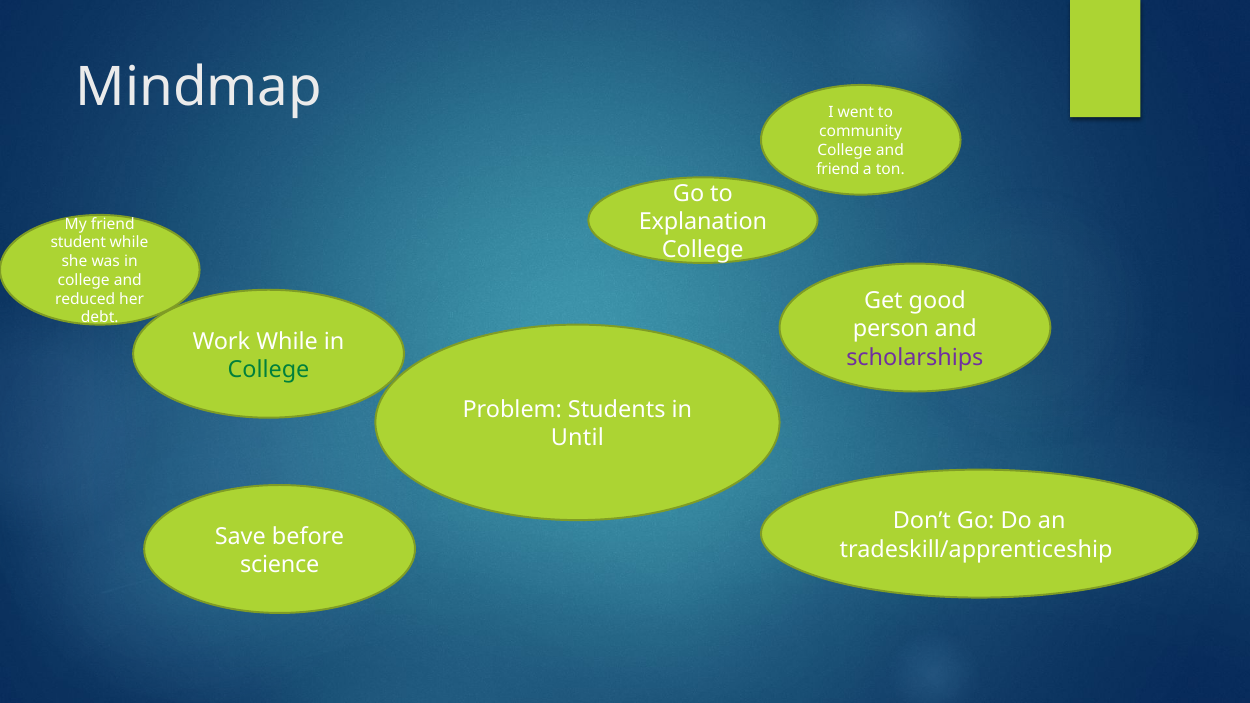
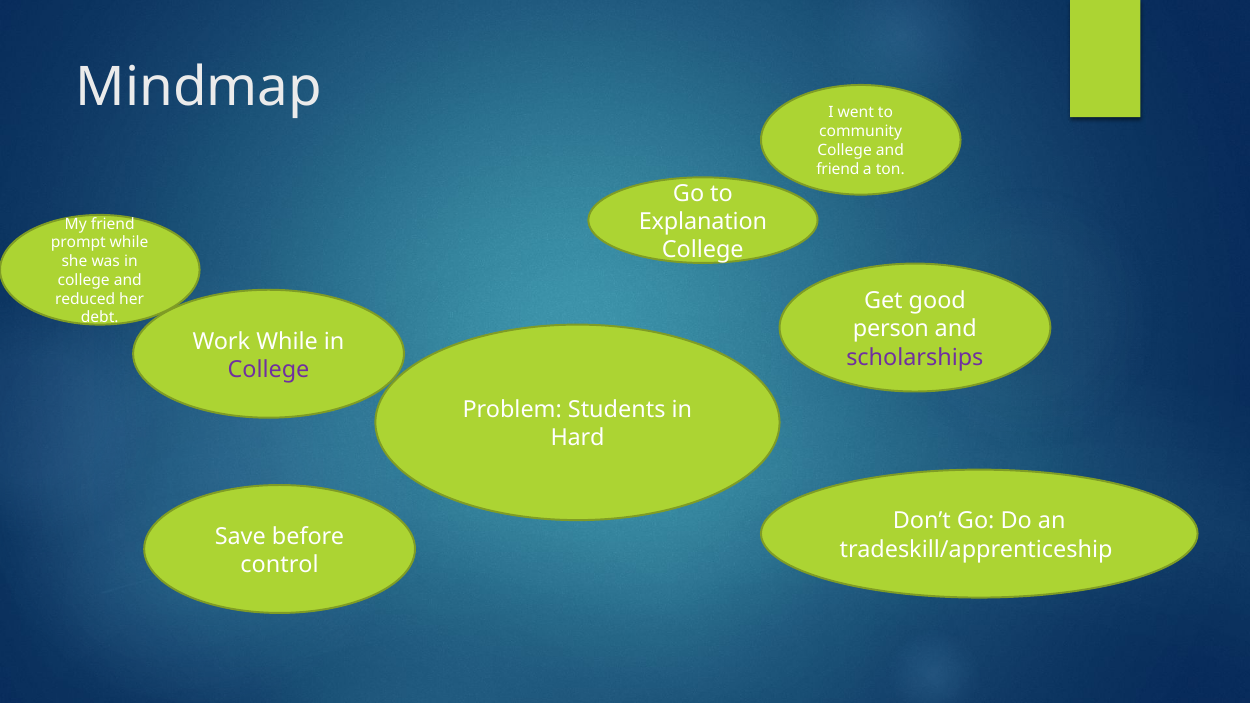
student: student -> prompt
College at (268, 369) colour: green -> purple
Until: Until -> Hard
science: science -> control
